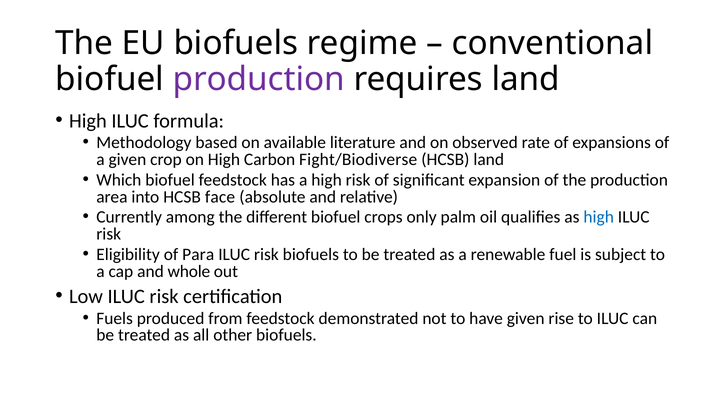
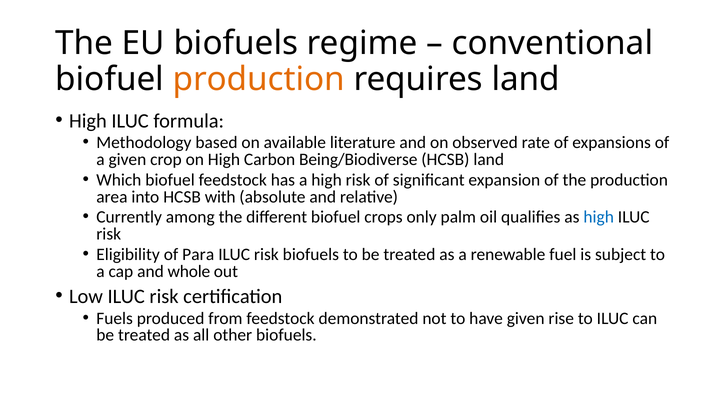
production at (259, 79) colour: purple -> orange
Fight/Biodiverse: Fight/Biodiverse -> Being/Biodiverse
face: face -> with
